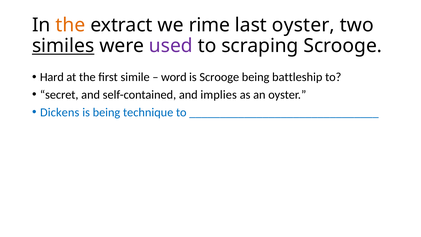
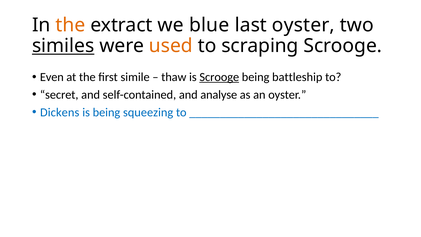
rime: rime -> blue
used colour: purple -> orange
Hard: Hard -> Even
word: word -> thaw
Scrooge at (219, 77) underline: none -> present
implies: implies -> analyse
technique: technique -> squeezing
